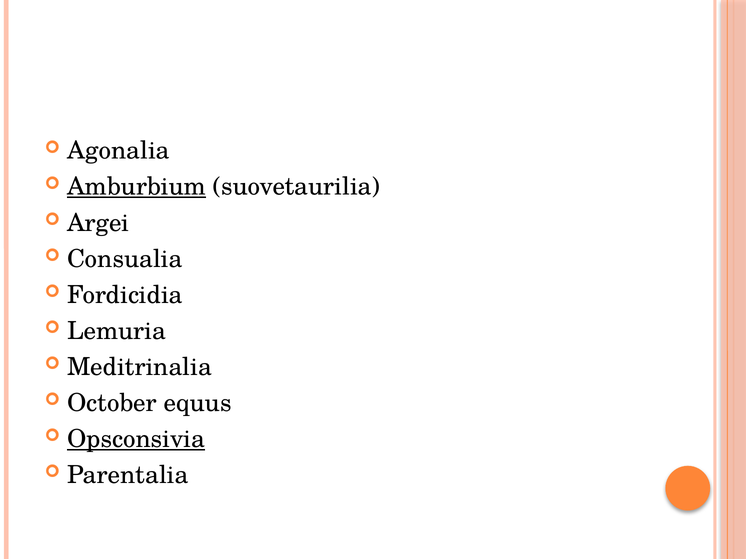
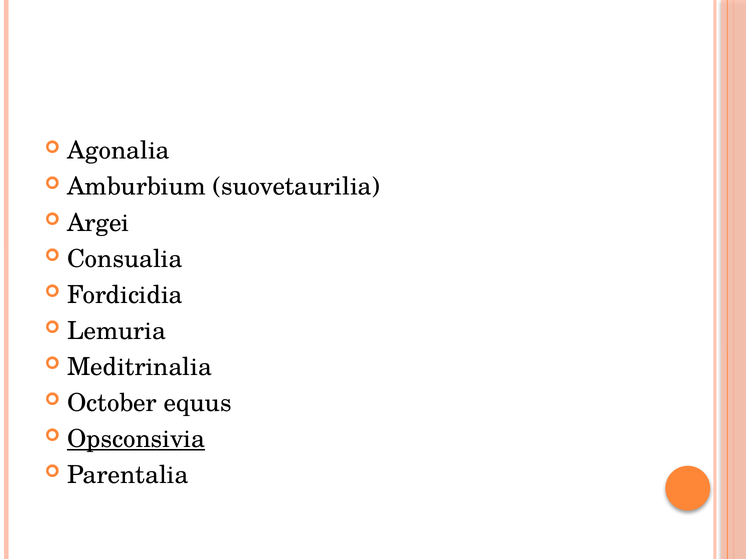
Amburbium underline: present -> none
